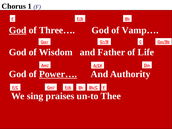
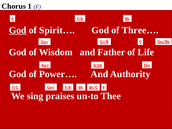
Three…: Three… -> Spirit…
Vamp…: Vamp… -> Three…
Power… underline: present -> none
